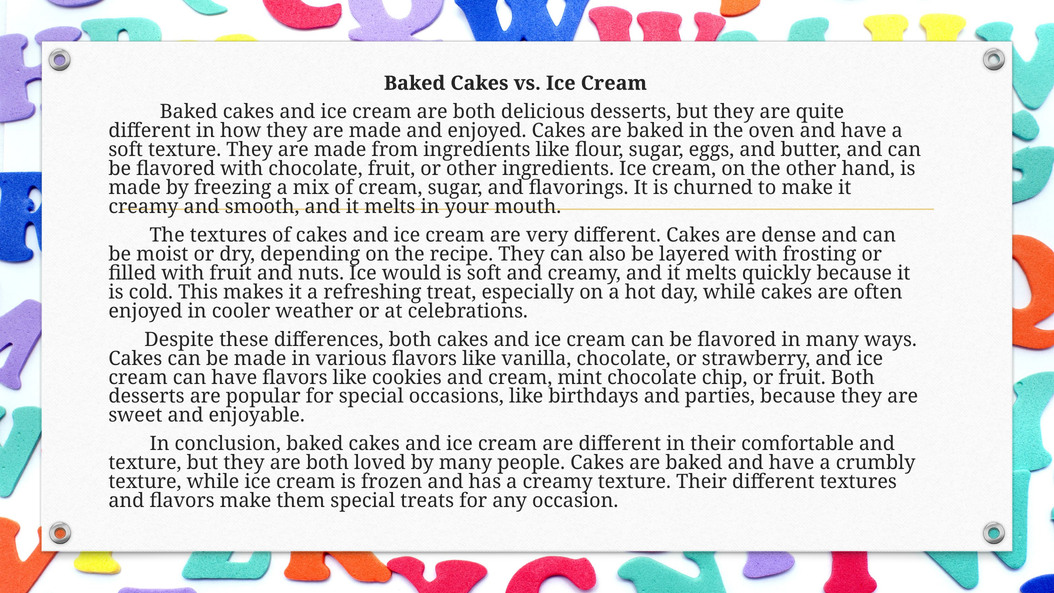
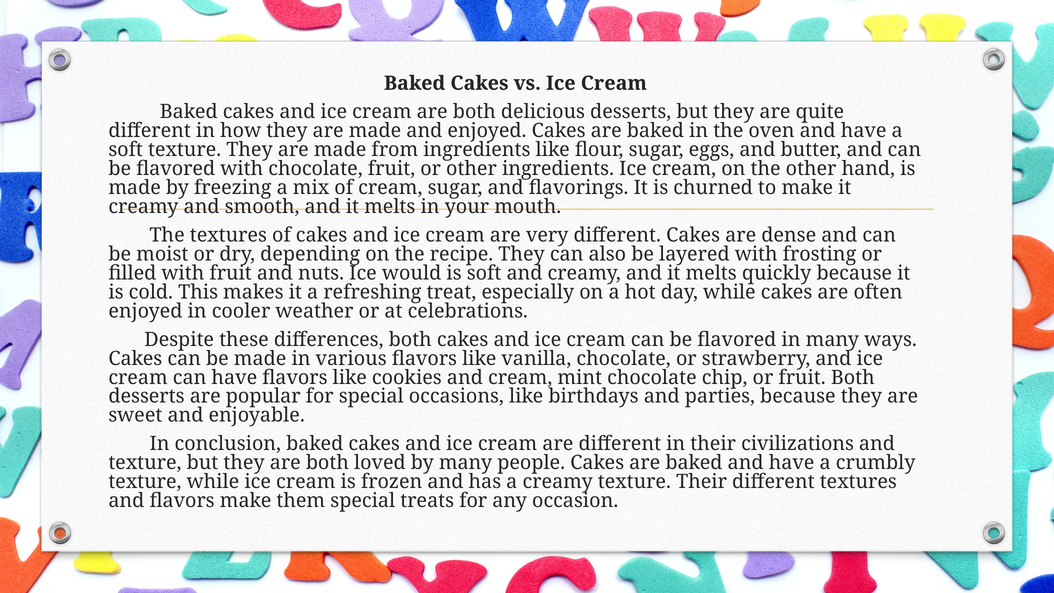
comfortable: comfortable -> civilizations
